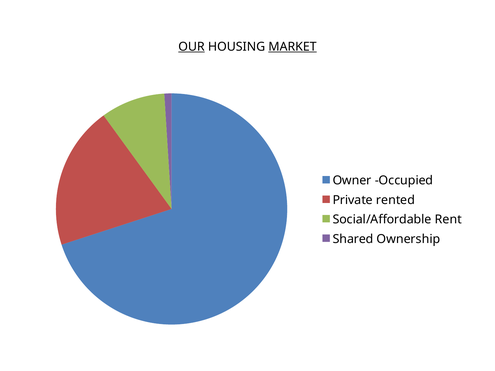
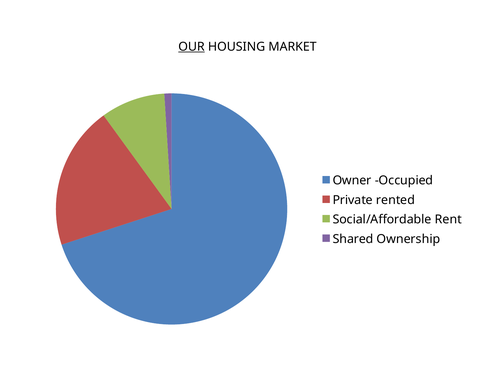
MARKET underline: present -> none
